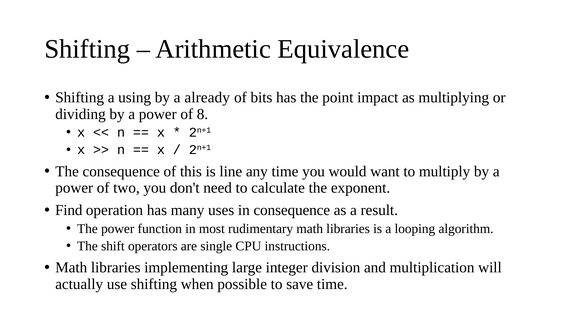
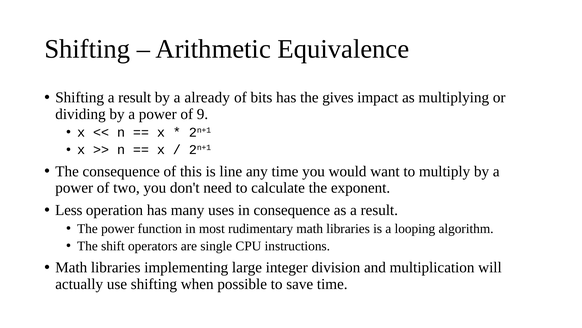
Shifting a using: using -> result
point: point -> gives
8: 8 -> 9
Find: Find -> Less
